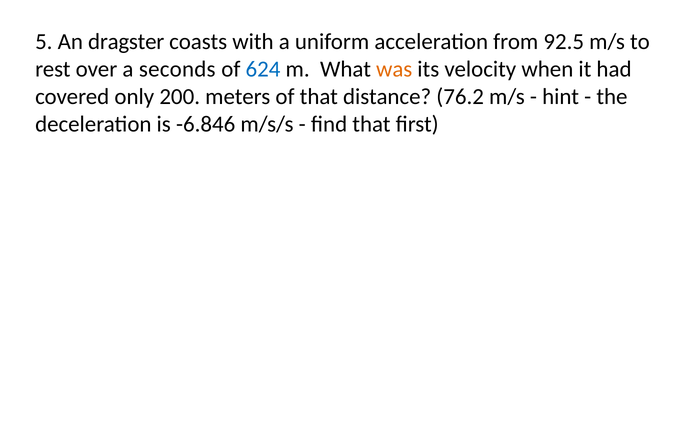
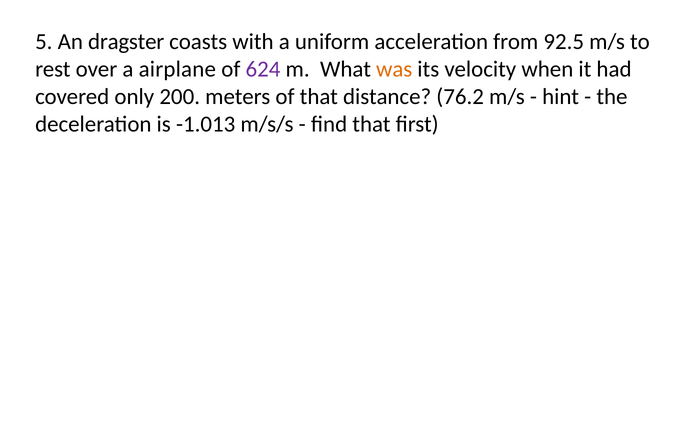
seconds: seconds -> airplane
624 colour: blue -> purple
-6.846: -6.846 -> -1.013
